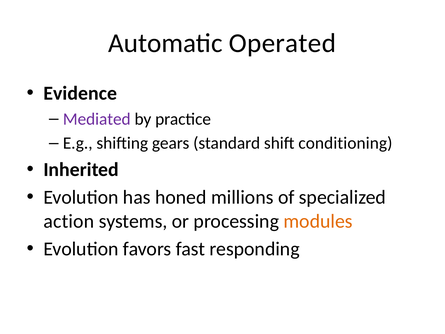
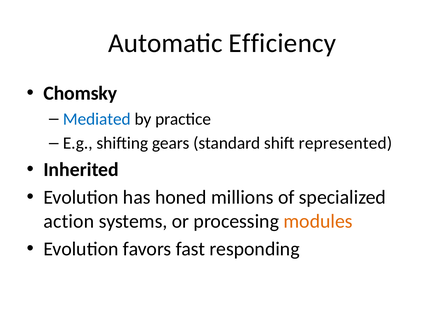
Operated: Operated -> Efficiency
Evidence: Evidence -> Chomsky
Mediated colour: purple -> blue
conditioning: conditioning -> represented
